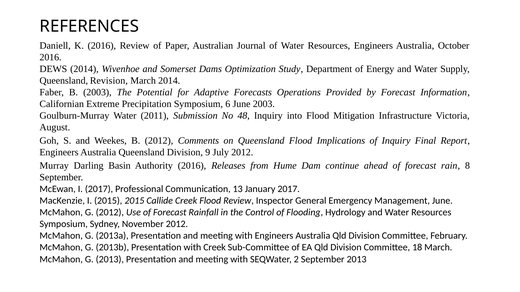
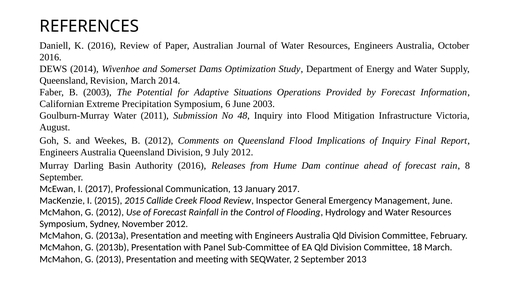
Forecasts: Forecasts -> Situations
with Creek: Creek -> Panel
